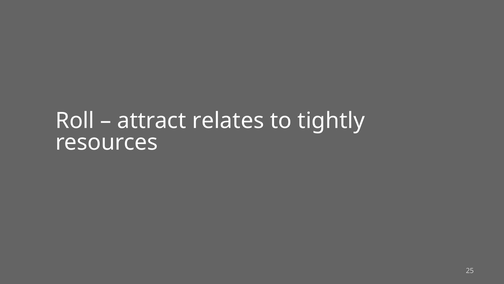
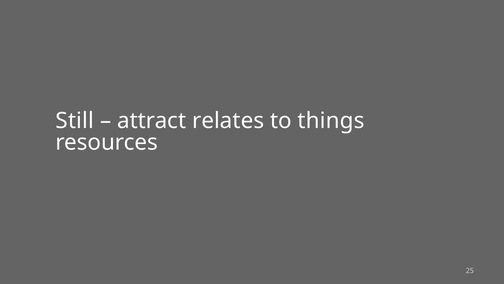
Roll: Roll -> Still
tightly: tightly -> things
